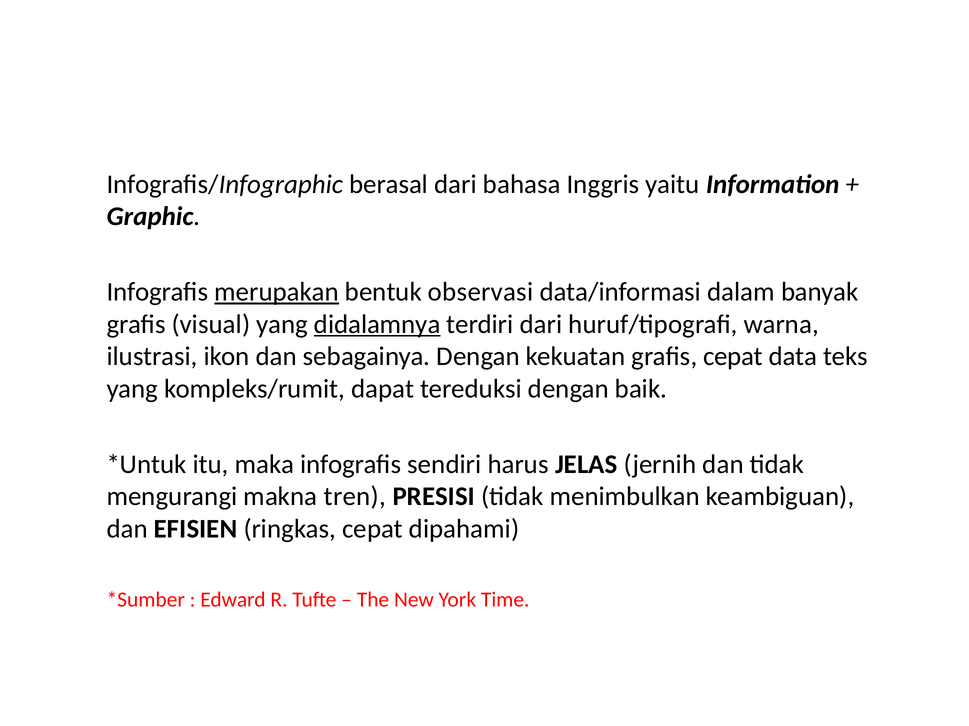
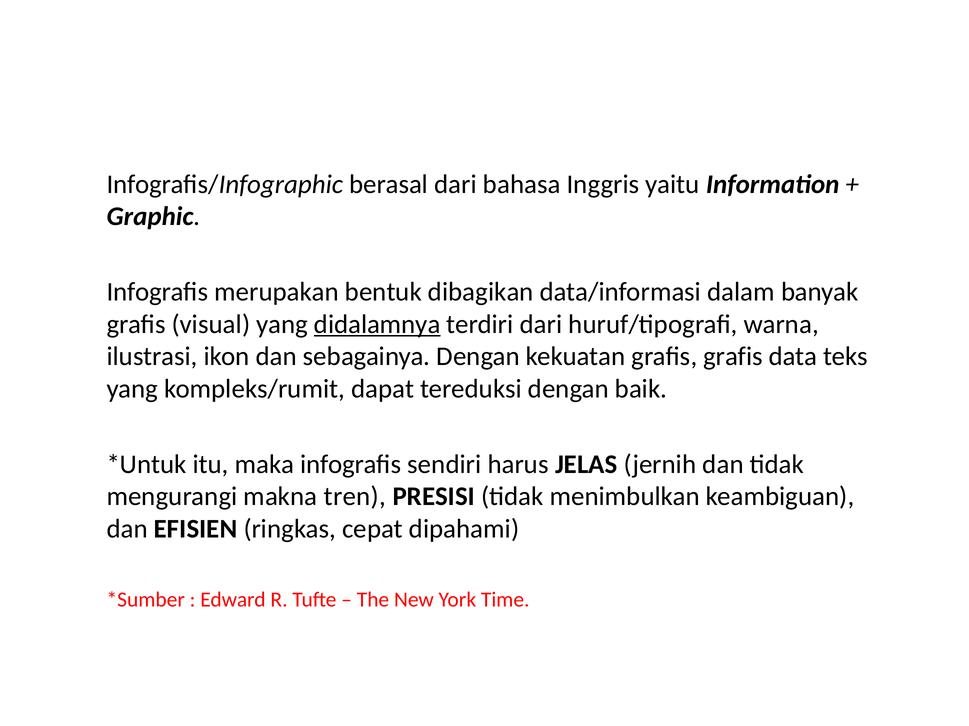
merupakan underline: present -> none
observasi: observasi -> dibagikan
grafis cepat: cepat -> grafis
